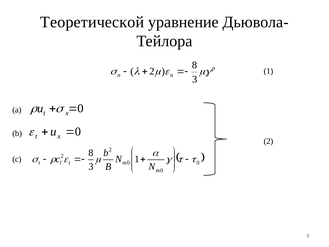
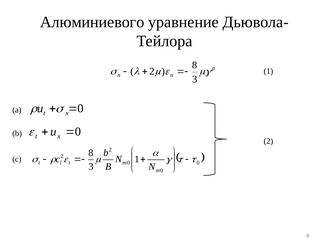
Теоретической: Теоретической -> Алюминиевого
